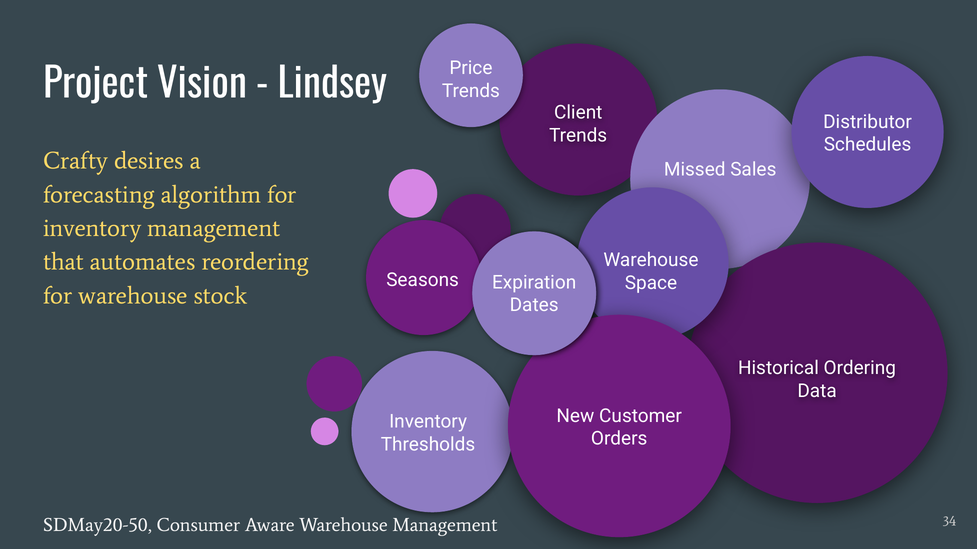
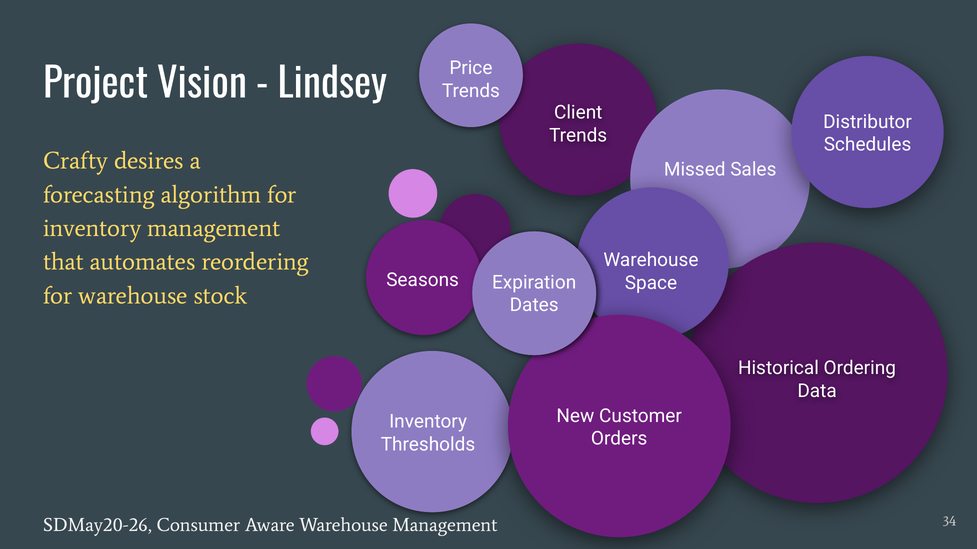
SDMay20-50: SDMay20-50 -> SDMay20-26
